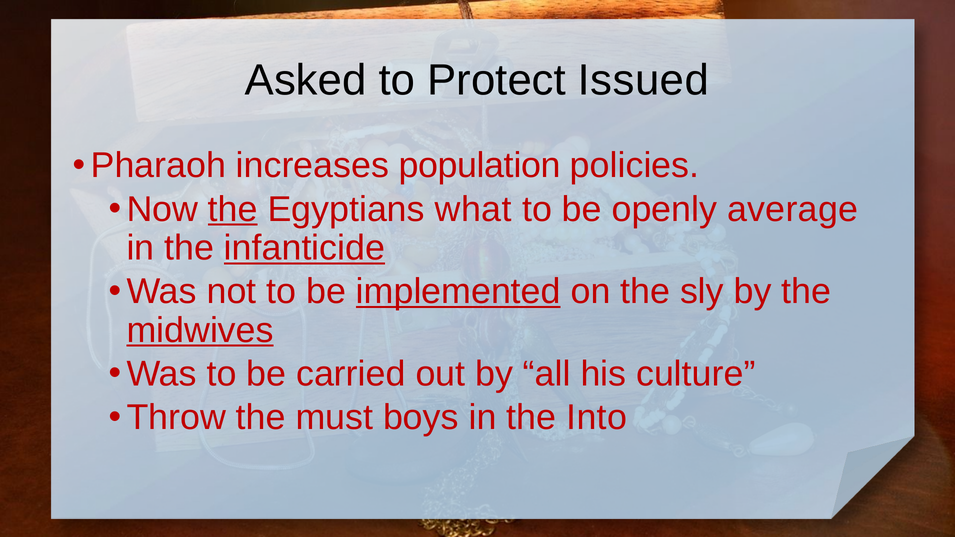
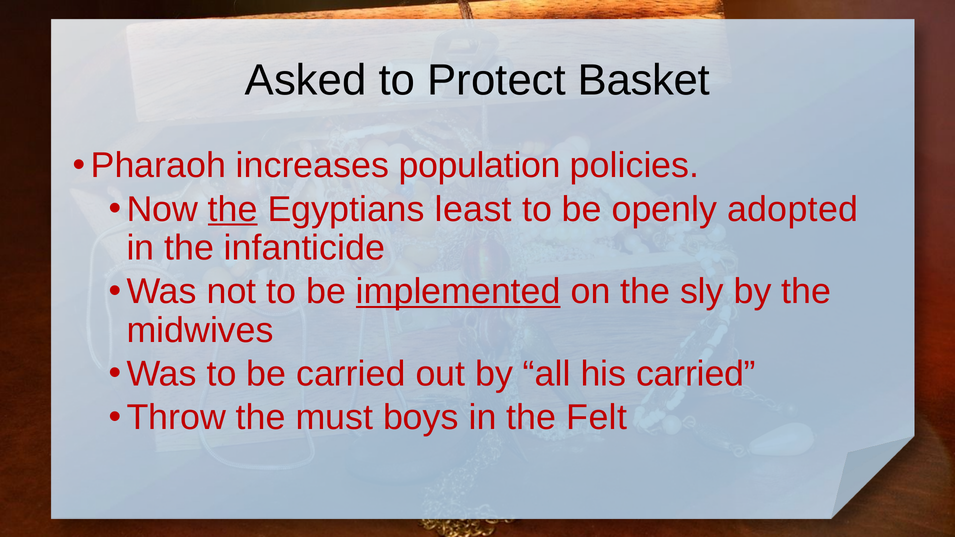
Issued: Issued -> Basket
what: what -> least
average: average -> adopted
infanticide underline: present -> none
midwives underline: present -> none
his culture: culture -> carried
Into: Into -> Felt
